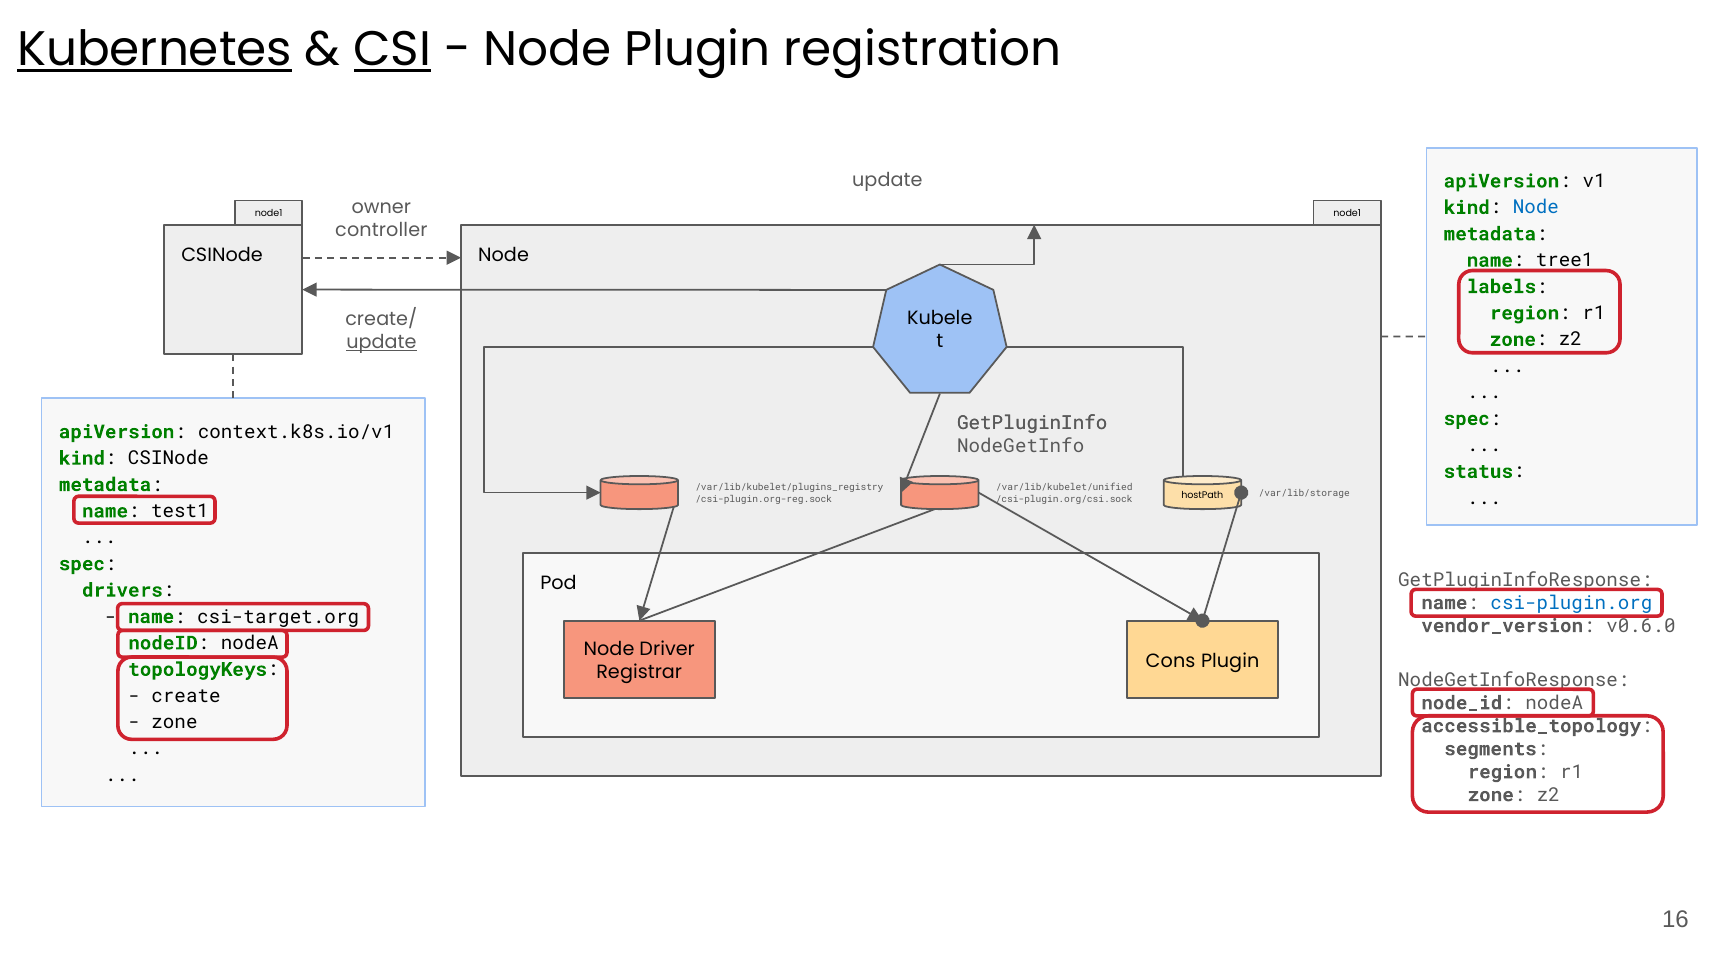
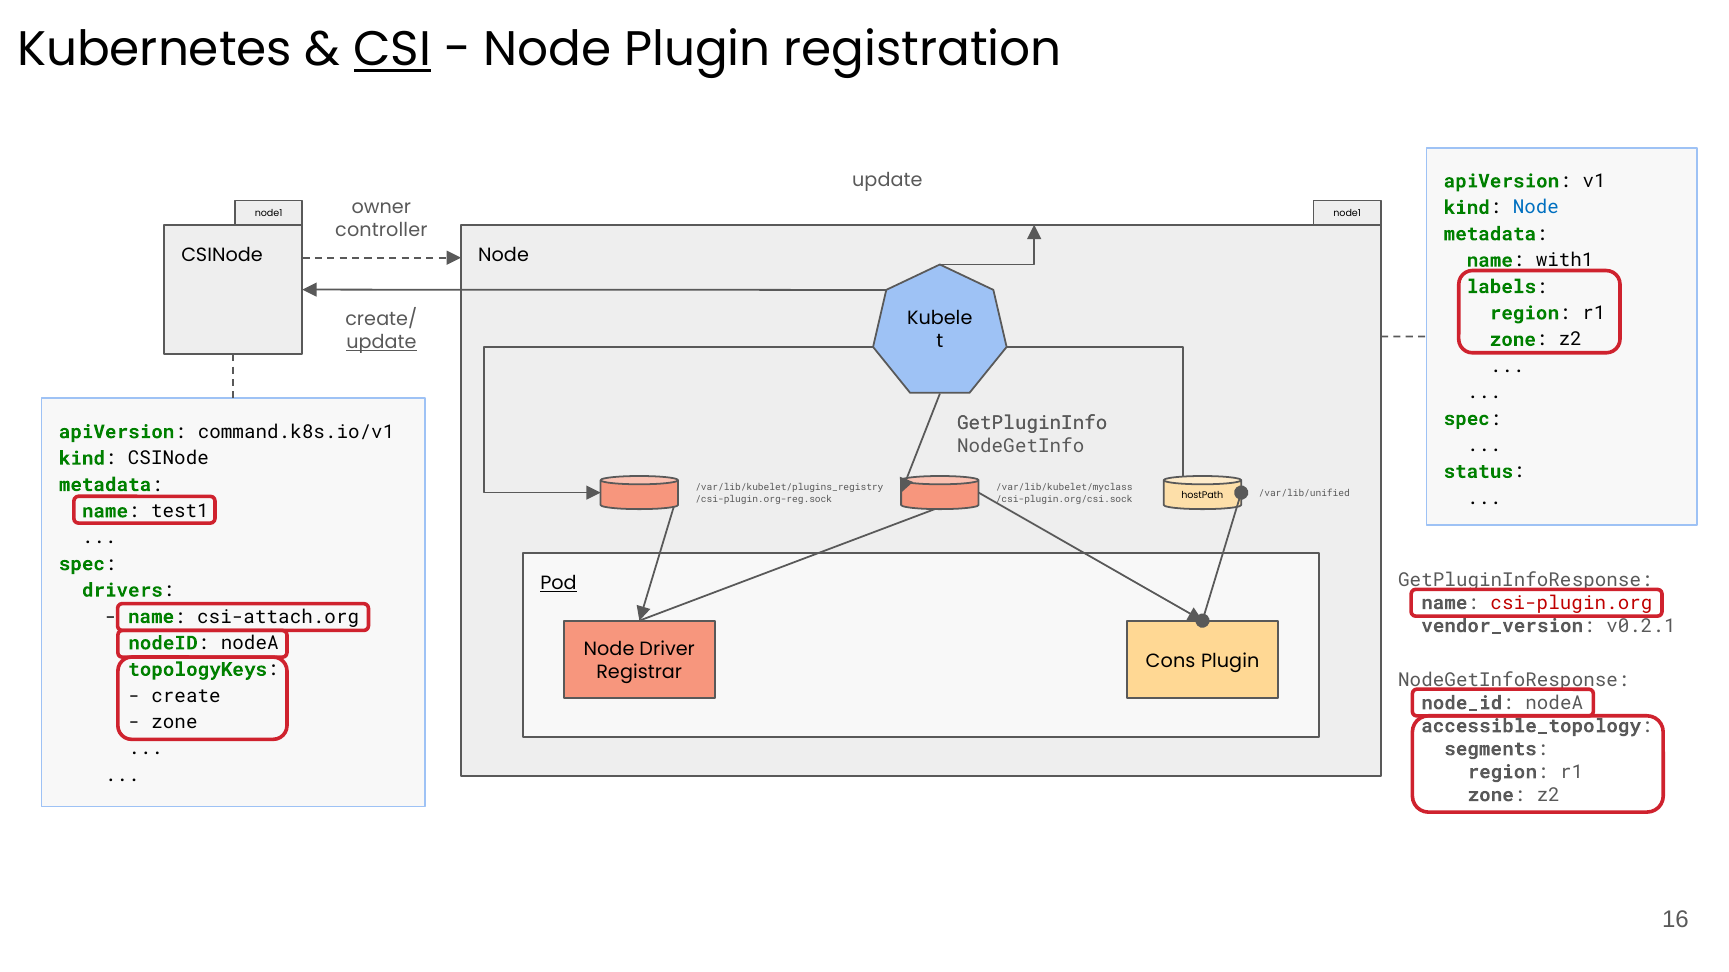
Kubernetes underline: present -> none
tree1: tree1 -> with1
context.k8s.io/v1: context.k8s.io/v1 -> command.k8s.io/v1
/var/lib/kubelet/unified: /var/lib/kubelet/unified -> /var/lib/kubelet/myclass
/var/lib/storage: /var/lib/storage -> /var/lib/unified
Pod underline: none -> present
csi-plugin.org colour: blue -> red
csi-target.org: csi-target.org -> csi-attach.org
v0.6.0: v0.6.0 -> v0.2.1
